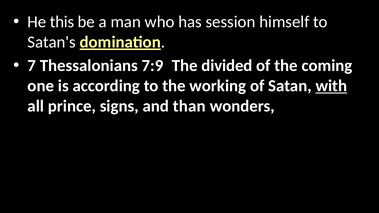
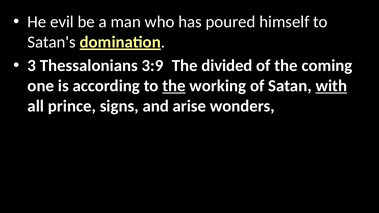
this: this -> evil
session: session -> poured
7: 7 -> 3
7:9: 7:9 -> 3:9
the at (174, 86) underline: none -> present
than: than -> arise
